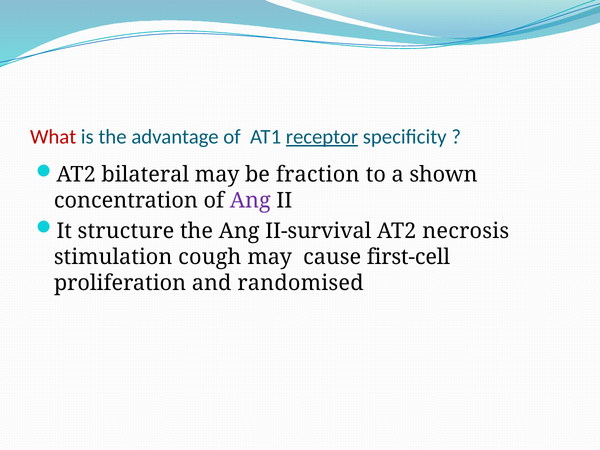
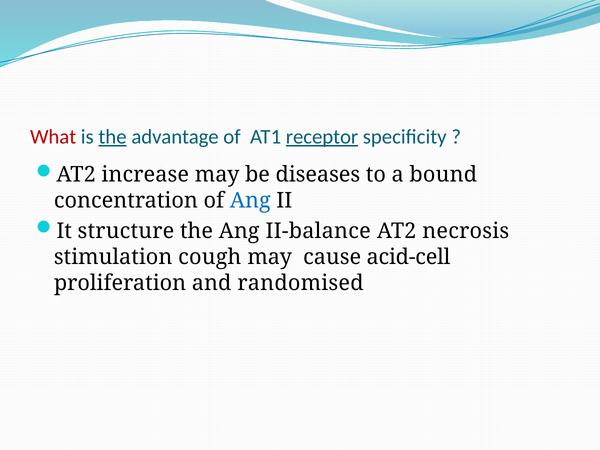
the at (113, 137) underline: none -> present
bilateral: bilateral -> increase
fraction: fraction -> diseases
shown: shown -> bound
Ang at (250, 201) colour: purple -> blue
II-survival: II-survival -> II-balance
first-cell: first-cell -> acid-cell
